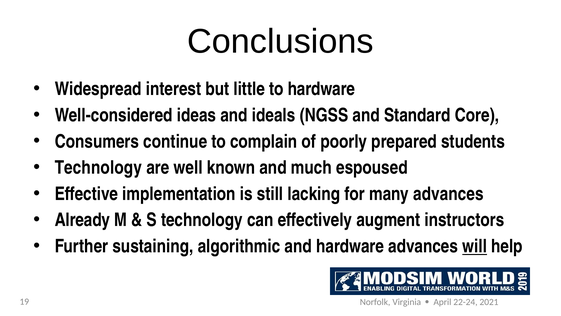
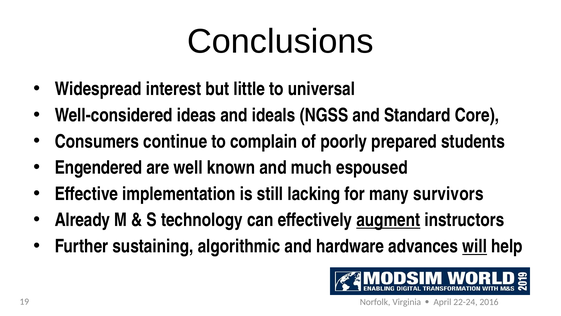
to hardware: hardware -> universal
Technology at (98, 167): Technology -> Engendered
many advances: advances -> survivors
augment underline: none -> present
2021: 2021 -> 2016
